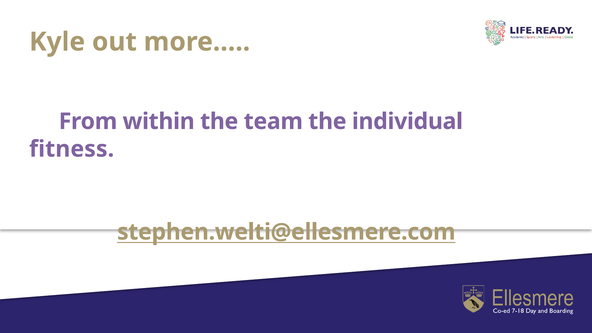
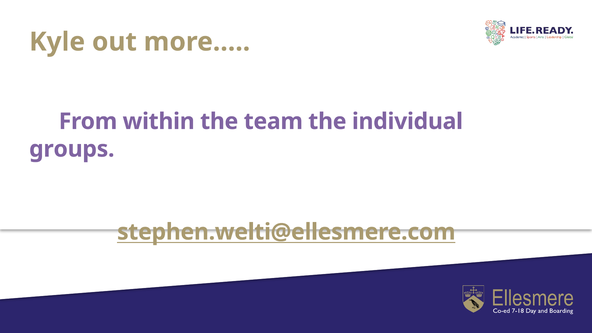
fitness: fitness -> groups
